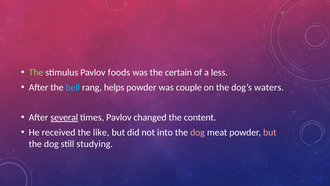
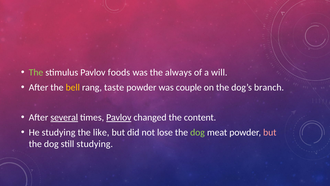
certain: certain -> always
less: less -> will
bell colour: light blue -> yellow
helps: helps -> taste
waters: waters -> branch
Pavlov at (119, 117) underline: none -> present
He received: received -> studying
into: into -> lose
dog at (198, 132) colour: pink -> light green
